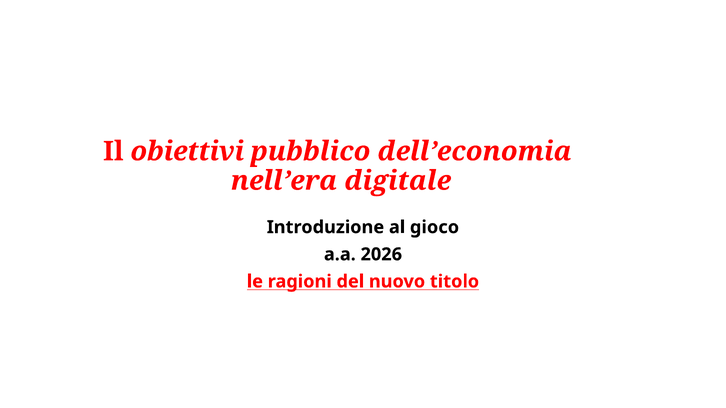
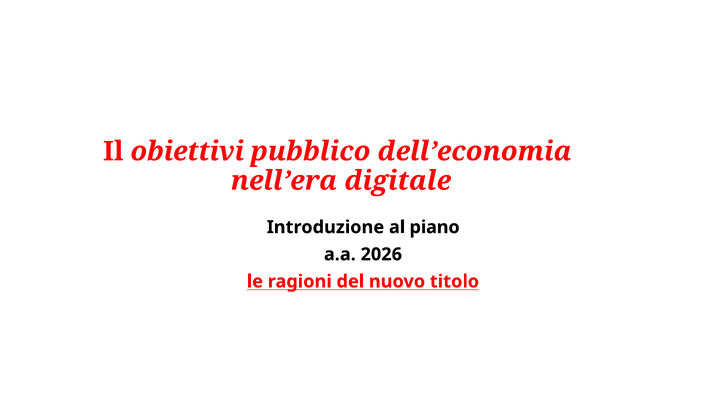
gioco: gioco -> piano
